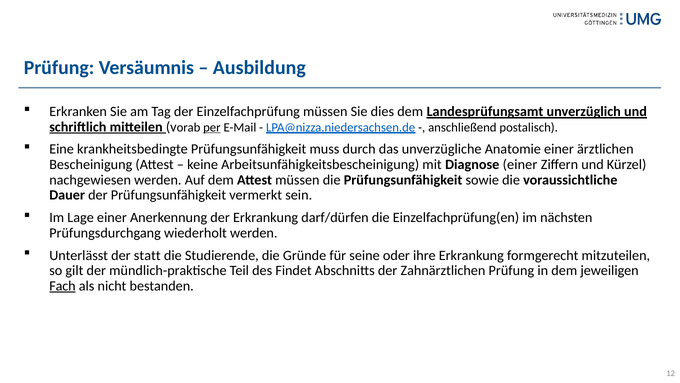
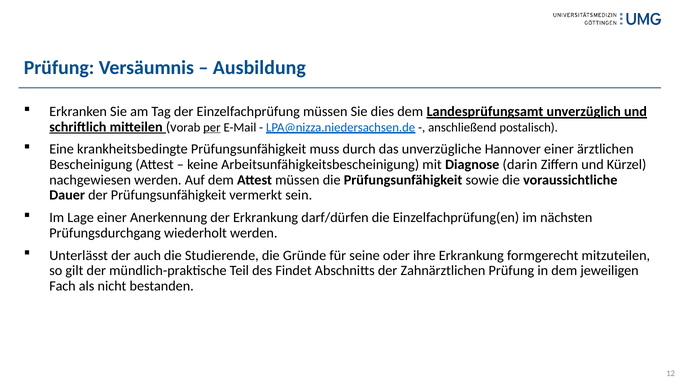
Anatomie: Anatomie -> Hannover
Diagnose einer: einer -> darin
statt: statt -> auch
Fach underline: present -> none
